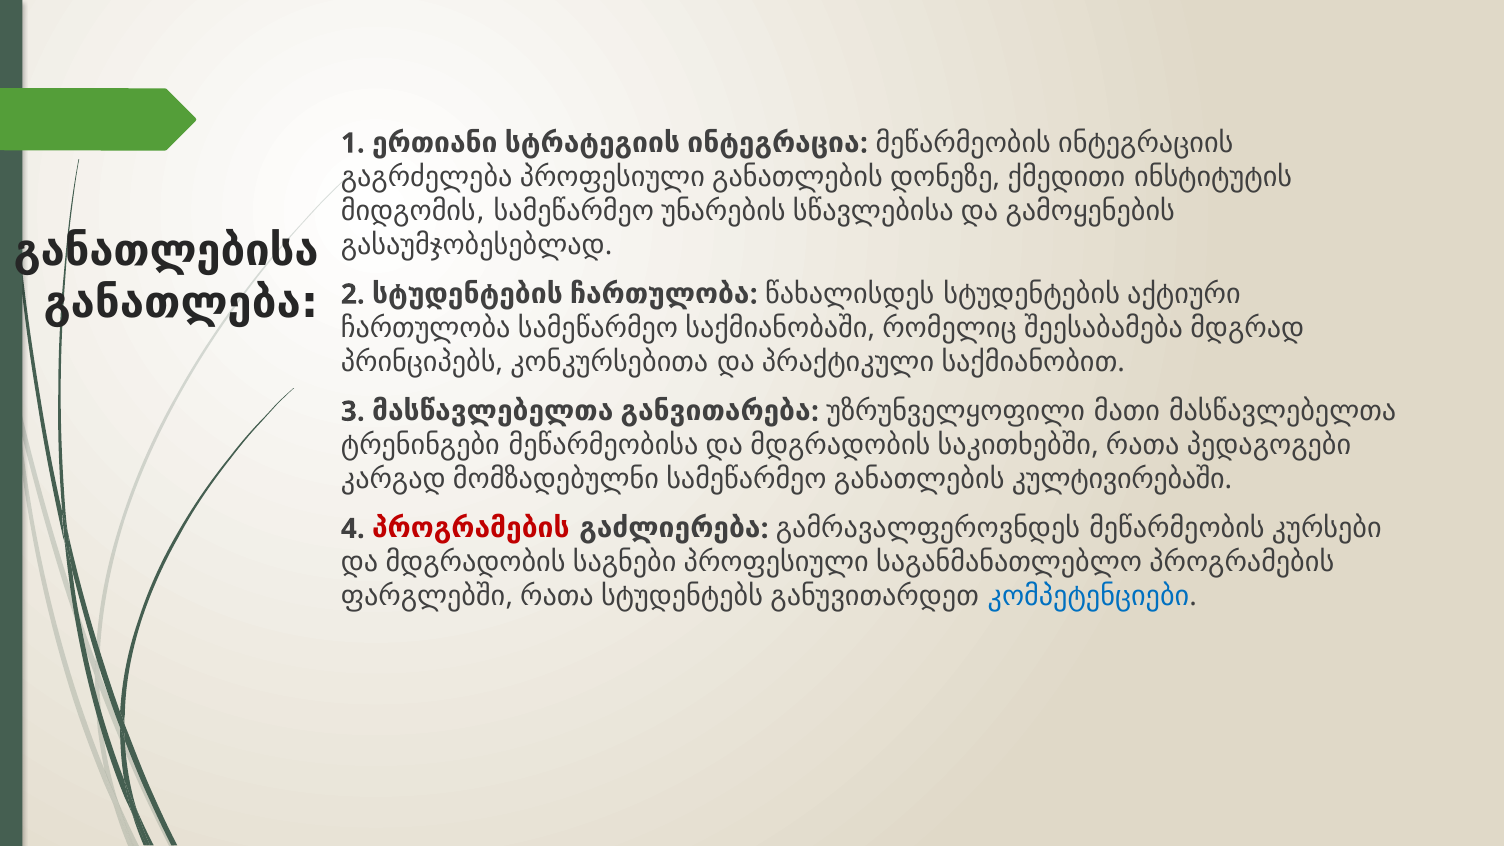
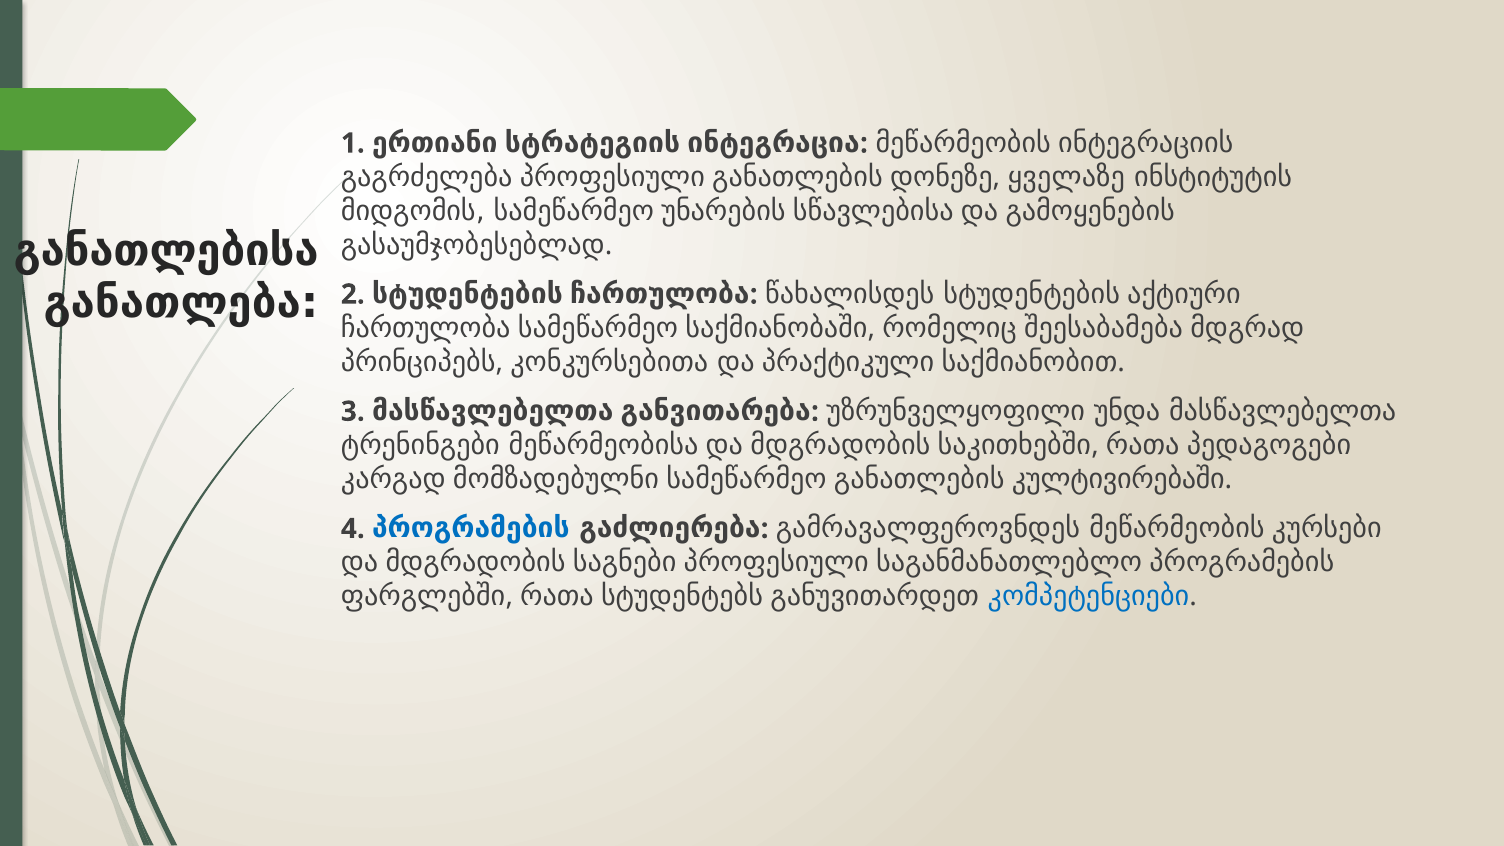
ქმედითი: ქმედითი -> ყველაზე
მათი: მათი -> უნდა
პროგრამების at (471, 529) colour: red -> blue
